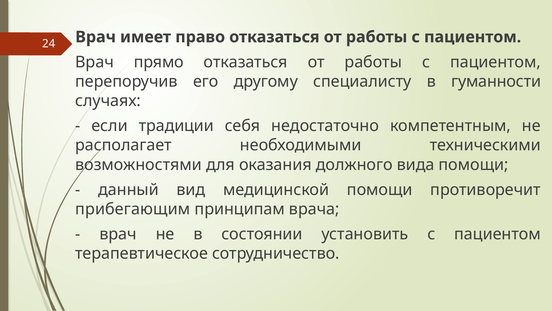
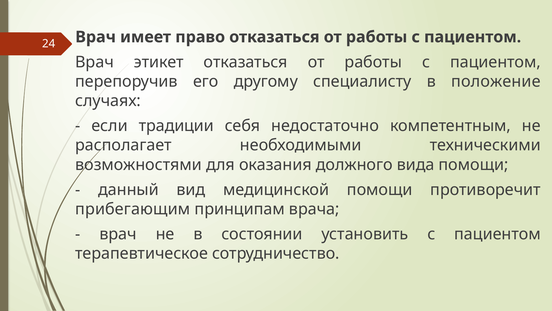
прямо: прямо -> этикет
гуманности: гуманности -> положение
